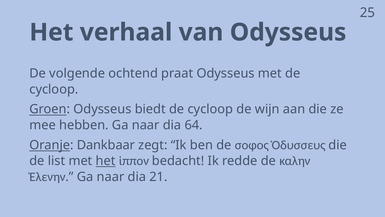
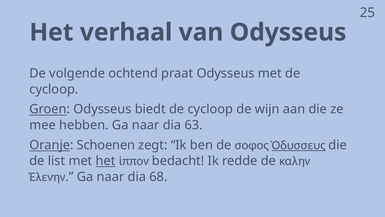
64: 64 -> 63
Dankbaar: Dankbaar -> Schoenen
Ὀδυσσευς underline: none -> present
21: 21 -> 68
